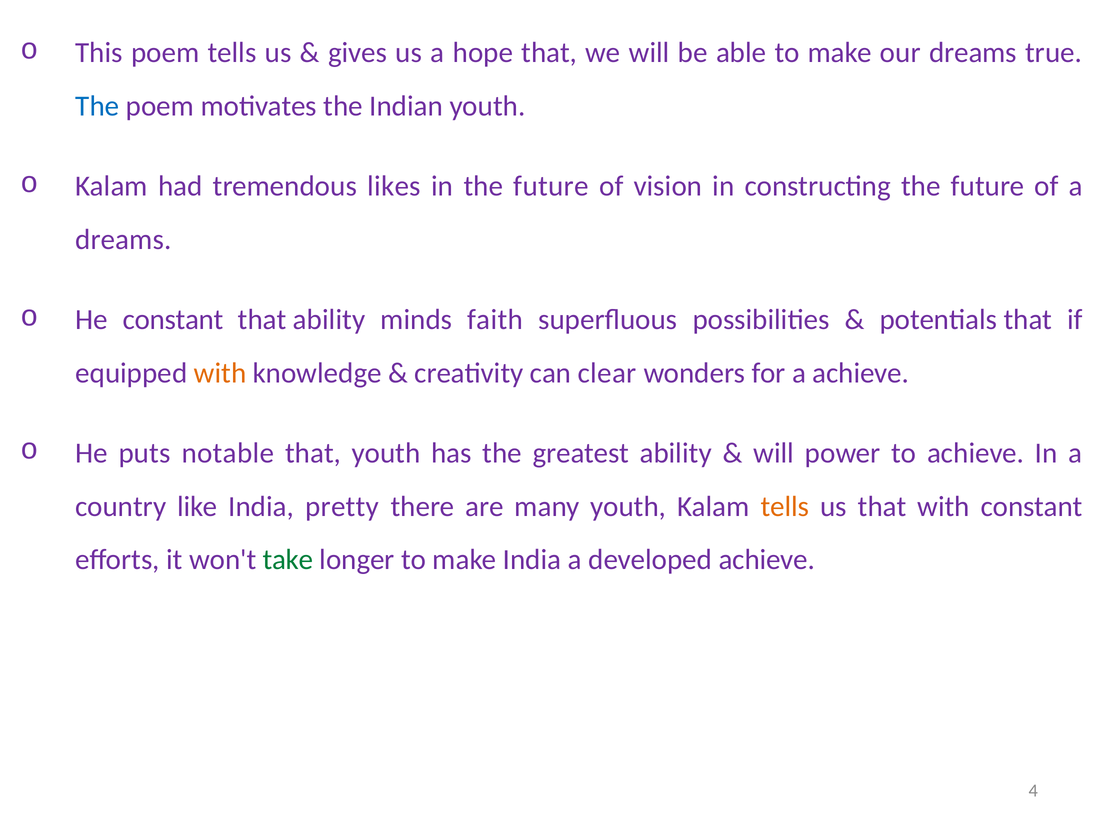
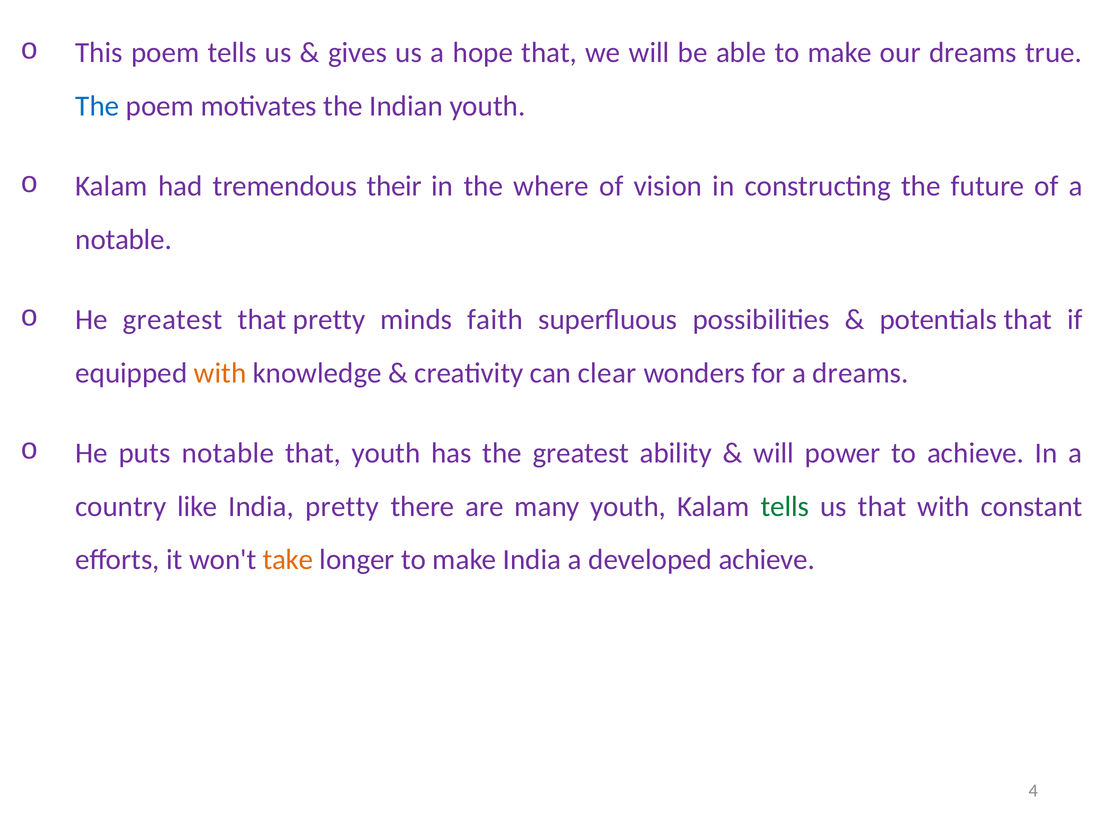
likes: likes -> their
in the future: future -> where
dreams at (124, 240): dreams -> notable
He constant: constant -> greatest
that ability: ability -> pretty
a achieve: achieve -> dreams
tells at (785, 506) colour: orange -> green
take colour: green -> orange
